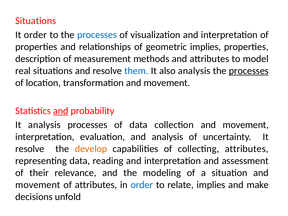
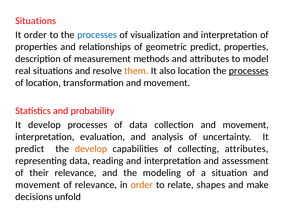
geometric implies: implies -> predict
them colour: blue -> orange
also analysis: analysis -> location
and at (61, 111) underline: present -> none
It analysis: analysis -> develop
resolve at (30, 149): resolve -> predict
of attributes: attributes -> relevance
order at (142, 185) colour: blue -> orange
relate implies: implies -> shapes
